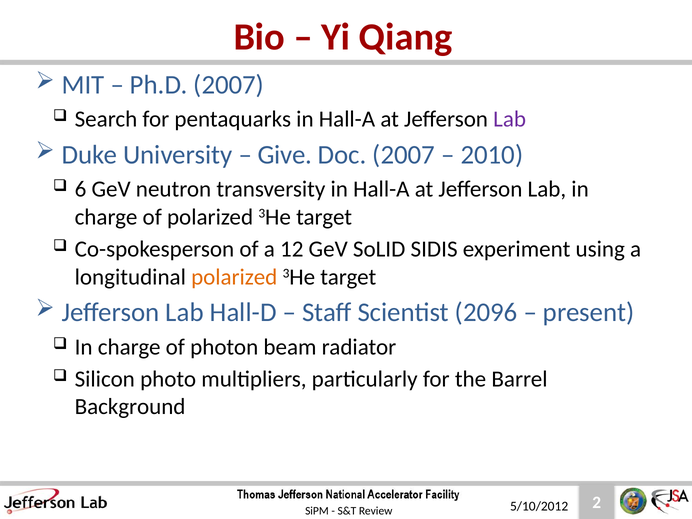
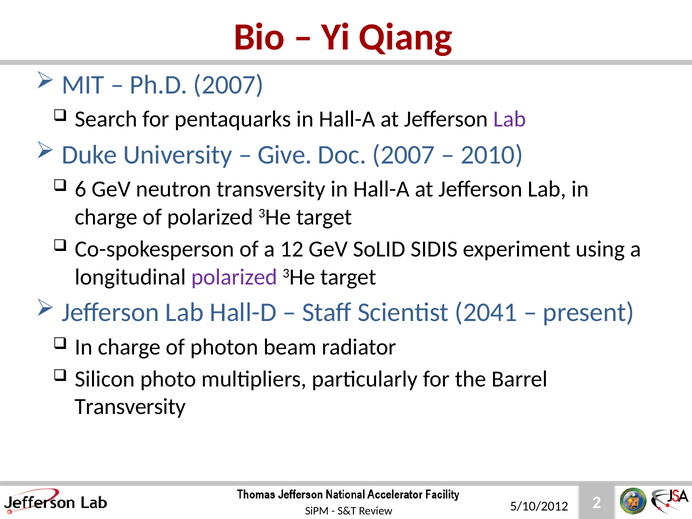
polarized at (234, 277) colour: orange -> purple
2096: 2096 -> 2041
Background at (130, 407): Background -> Transversity
